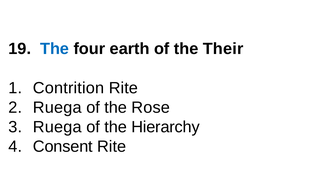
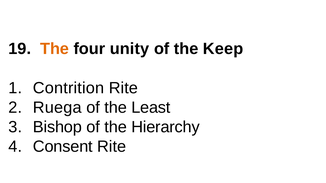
The at (55, 49) colour: blue -> orange
earth: earth -> unity
Their: Their -> Keep
Rose: Rose -> Least
Ruega at (57, 127): Ruega -> Bishop
